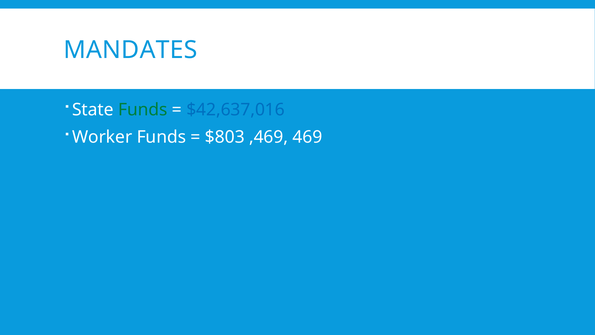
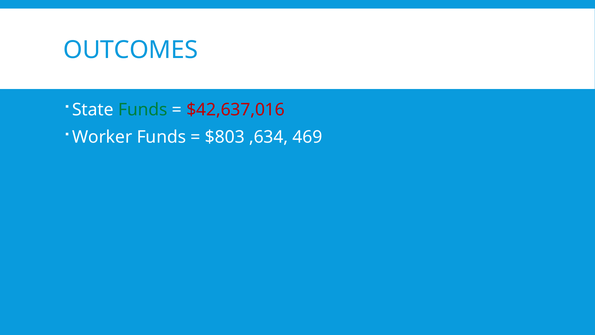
MANDATES: MANDATES -> OUTCOMES
$42,637,016 colour: blue -> red
,469: ,469 -> ,634
